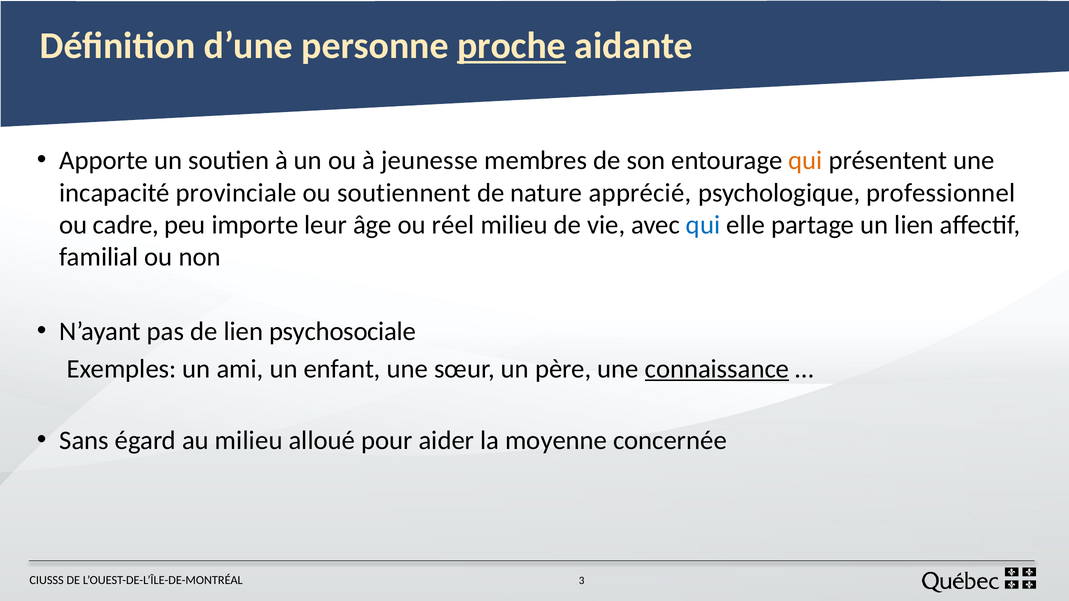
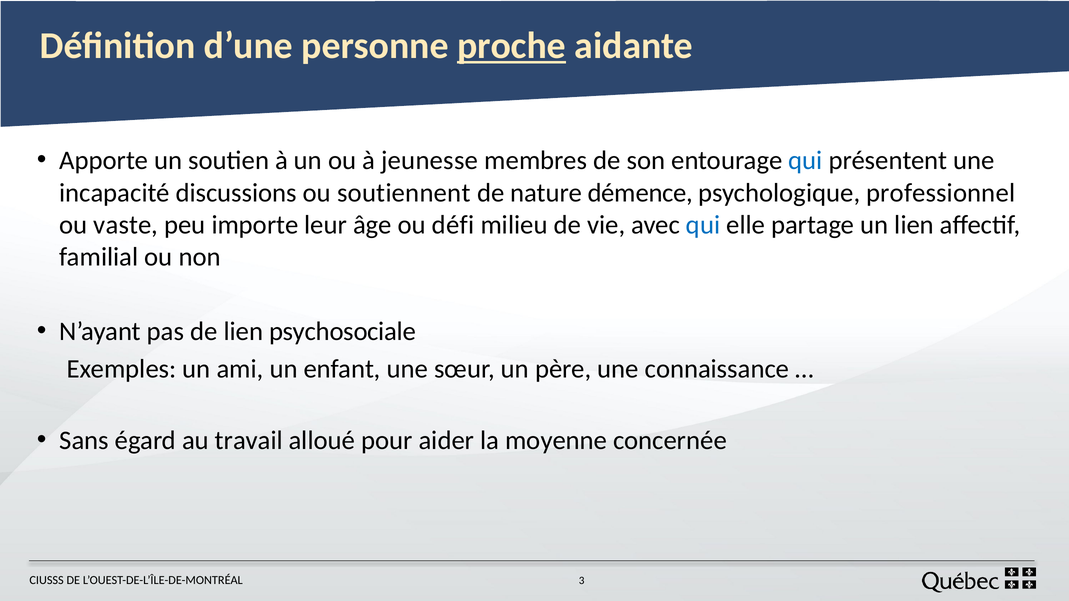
qui at (806, 161) colour: orange -> blue
provinciale: provinciale -> discussions
apprécié: apprécié -> démence
cadre: cadre -> vaste
réel: réel -> défi
connaissance underline: present -> none
au milieu: milieu -> travail
